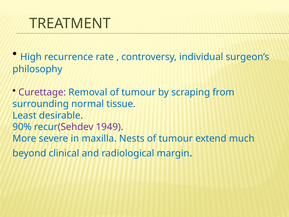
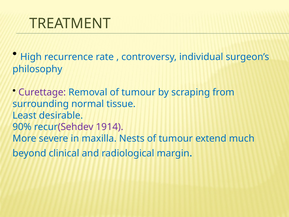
1949: 1949 -> 1914
